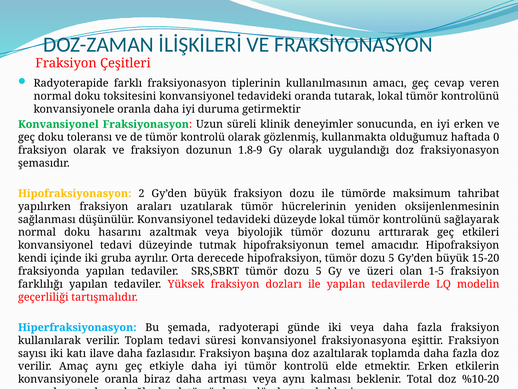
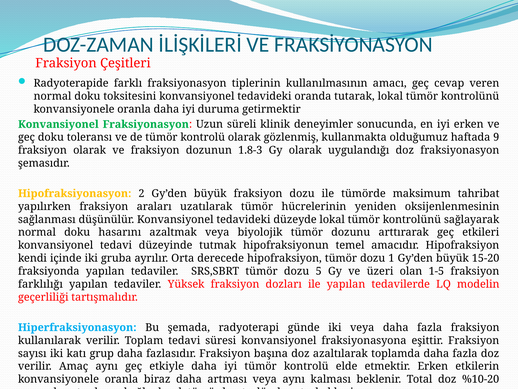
0: 0 -> 9
1.8-9: 1.8-9 -> 1.8-3
hipofraksiyon tümör dozu 5: 5 -> 1
ilave: ilave -> grup
